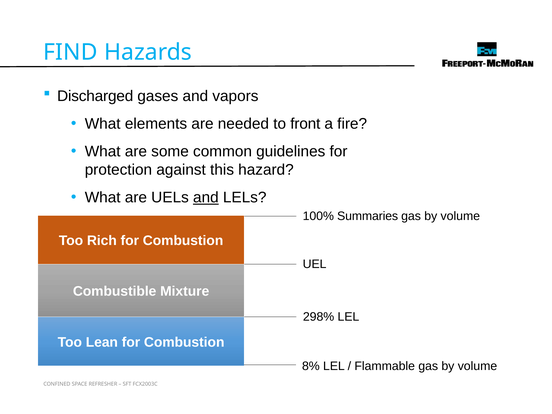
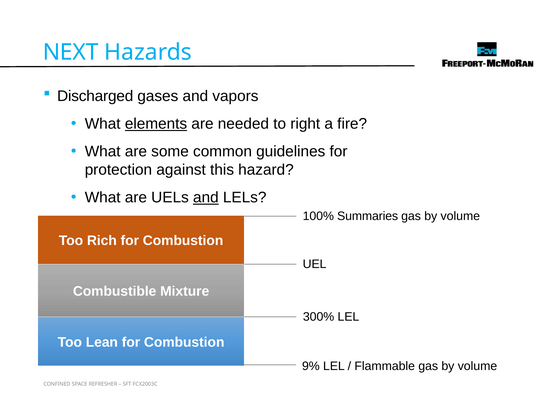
FIND: FIND -> NEXT
elements underline: none -> present
front: front -> right
298%: 298% -> 300%
8%: 8% -> 9%
